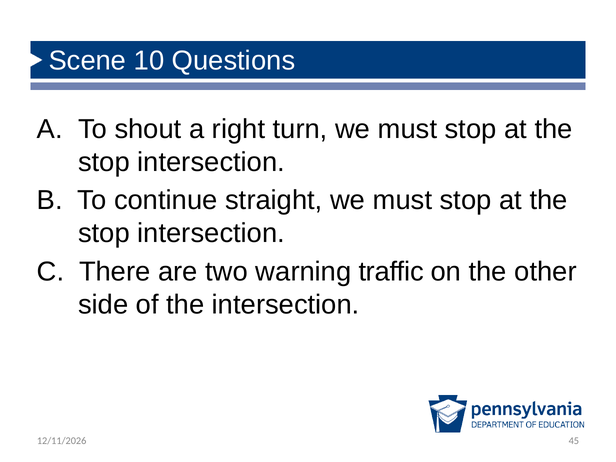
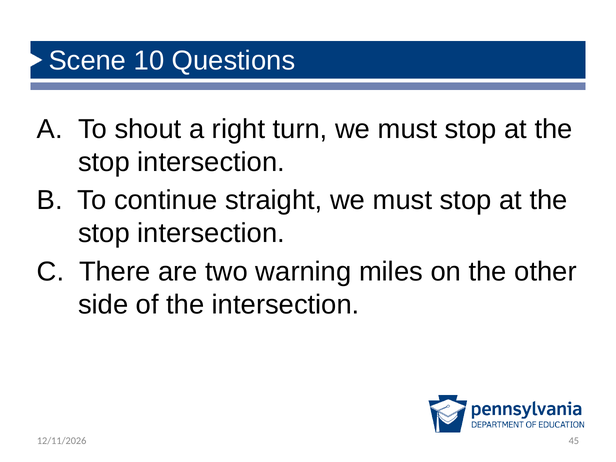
traffic: traffic -> miles
